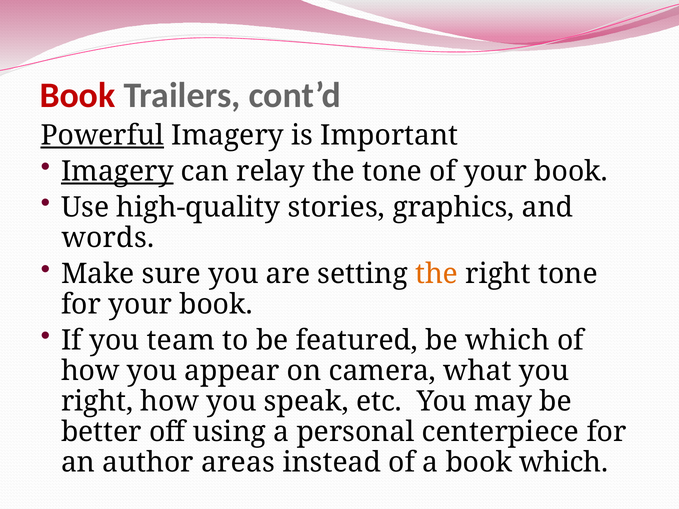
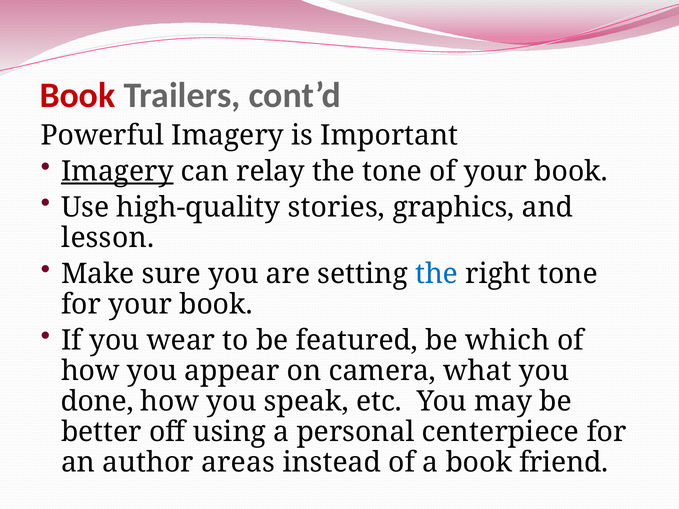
Powerful underline: present -> none
words: words -> lesson
the at (437, 274) colour: orange -> blue
team: team -> wear
right at (97, 402): right -> done
book which: which -> friend
